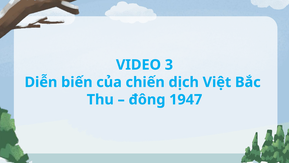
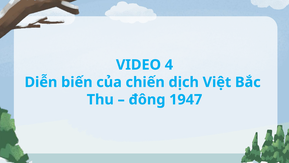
3: 3 -> 4
